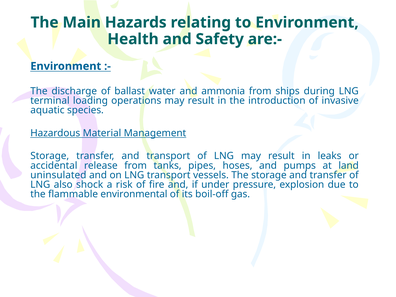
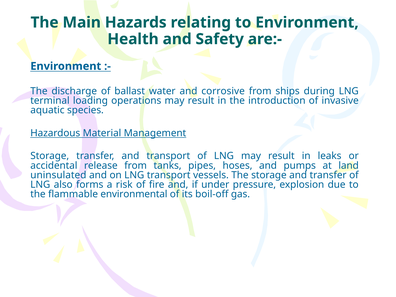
ammonia: ammonia -> corrosive
shock: shock -> forms
